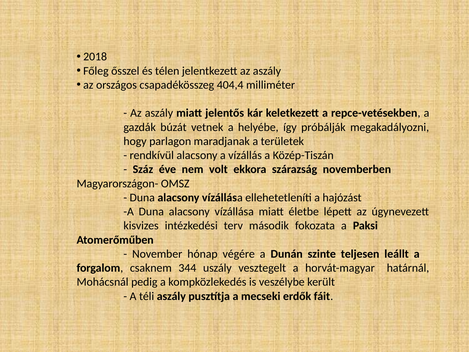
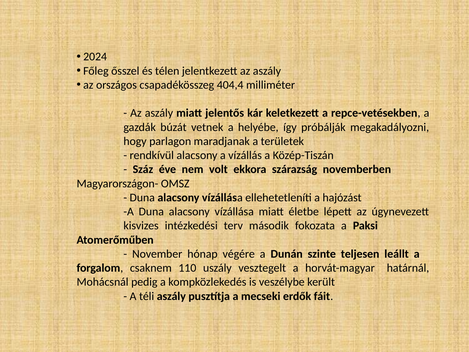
2018: 2018 -> 2024
344: 344 -> 110
